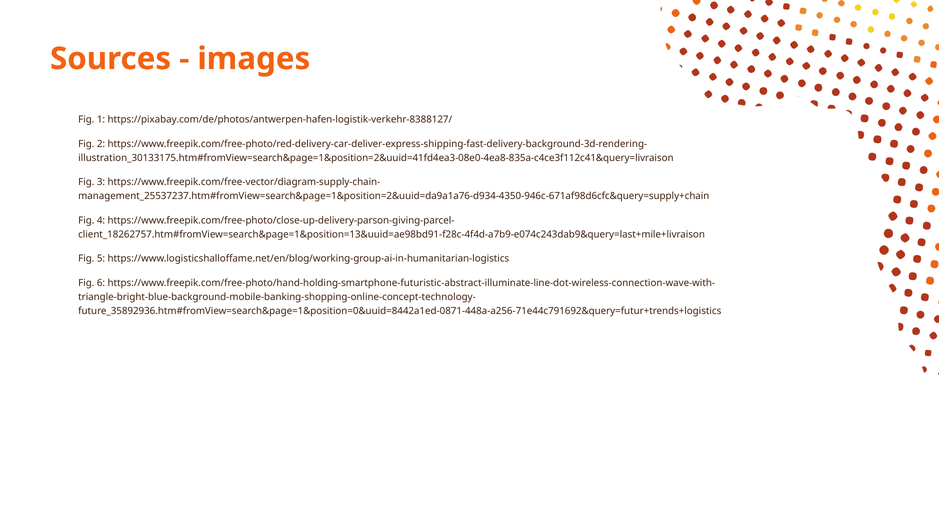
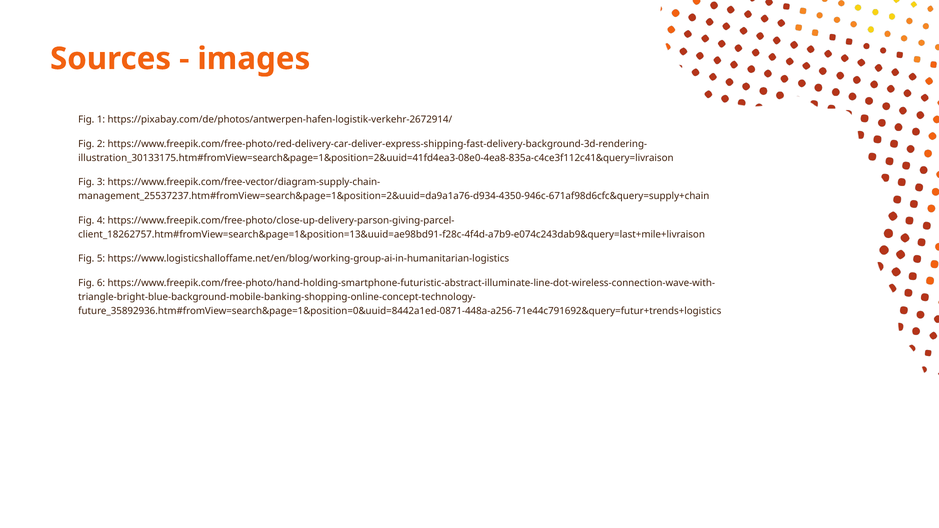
https://pixabay.com/de/photos/antwerpen-hafen-logistik-verkehr-8388127/: https://pixabay.com/de/photos/antwerpen-hafen-logistik-verkehr-8388127/ -> https://pixabay.com/de/photos/antwerpen-hafen-logistik-verkehr-2672914/
